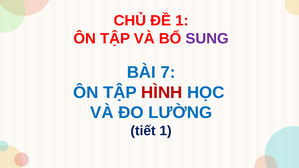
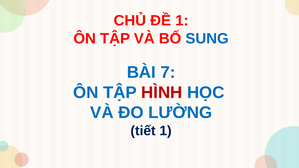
SUNG colour: purple -> blue
